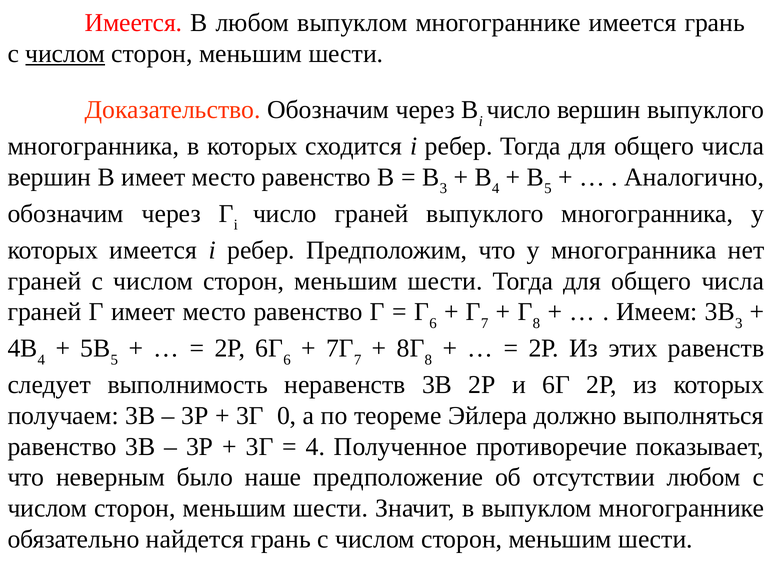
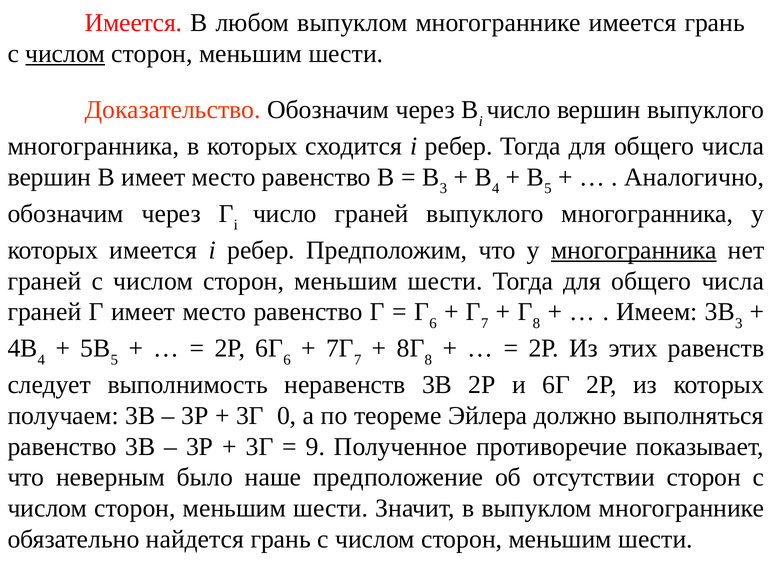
многогранника at (634, 250) underline: none -> present
4 at (315, 447): 4 -> 9
отсутствии любом: любом -> сторон
